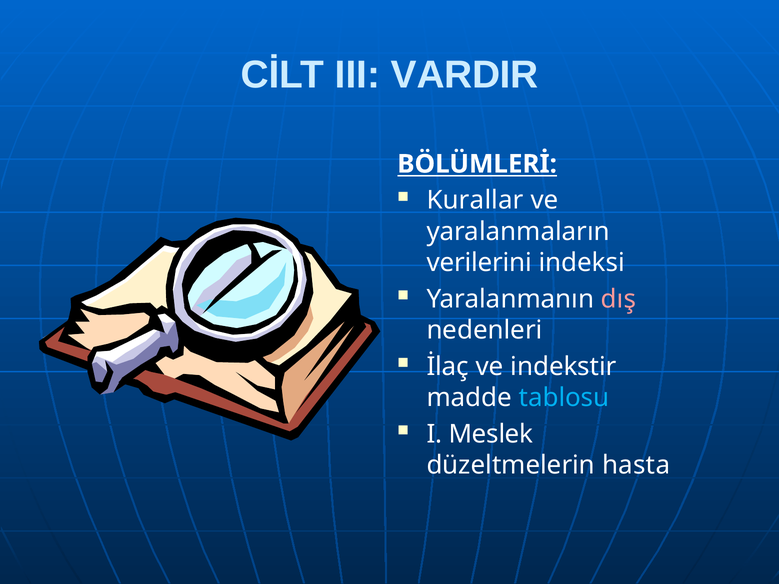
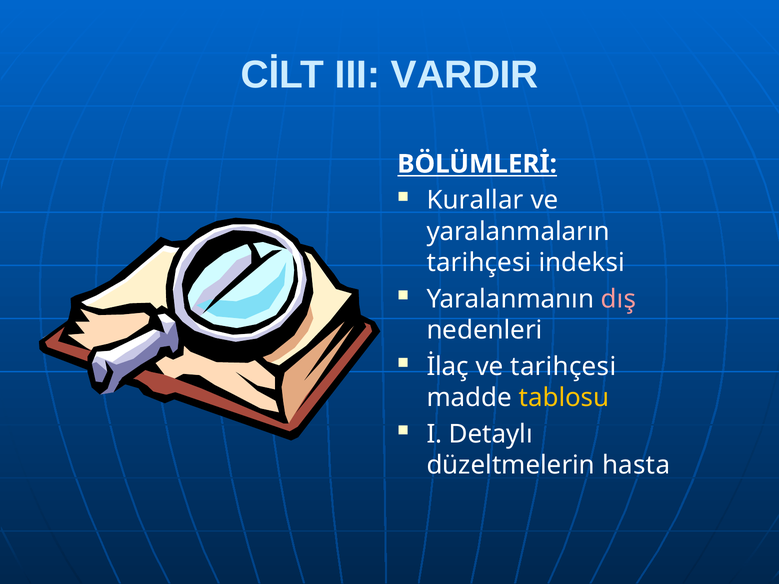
verilerini at (479, 263): verilerini -> tarihçesi
ve indekstir: indekstir -> tarihçesi
tablosu colour: light blue -> yellow
Meslek: Meslek -> Detaylı
